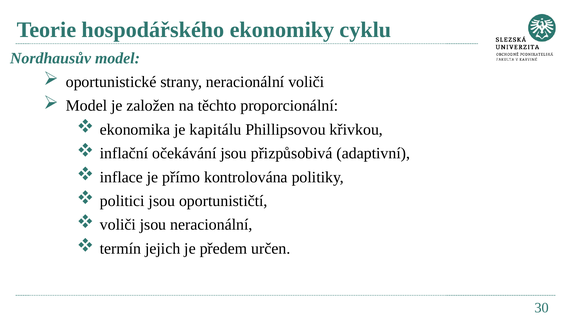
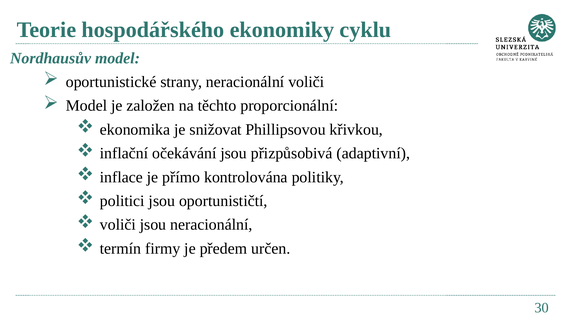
kapitálu: kapitálu -> snižovat
jejich: jejich -> firmy
